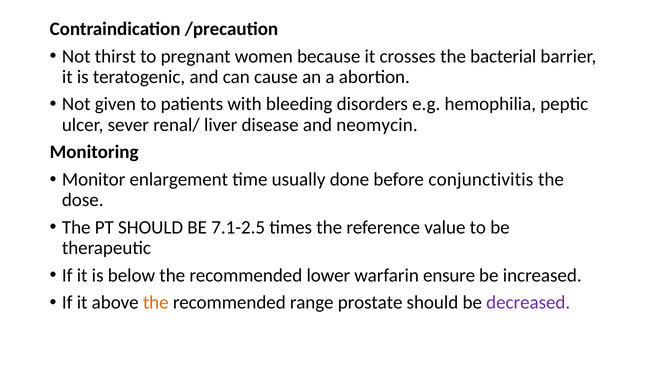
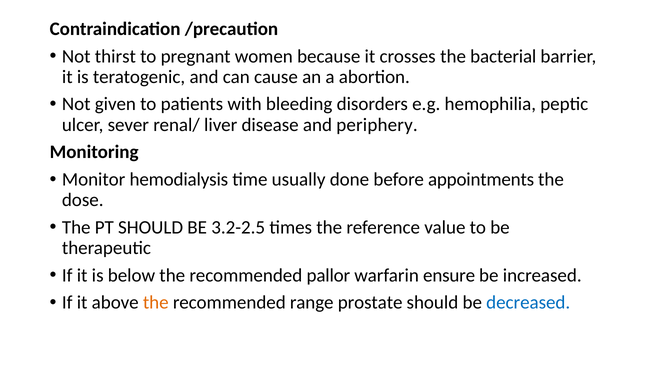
neomycin: neomycin -> periphery
enlargement: enlargement -> hemodialysis
conjunctivitis: conjunctivitis -> appointments
7.1-2.5: 7.1-2.5 -> 3.2-2.5
lower: lower -> pallor
decreased colour: purple -> blue
